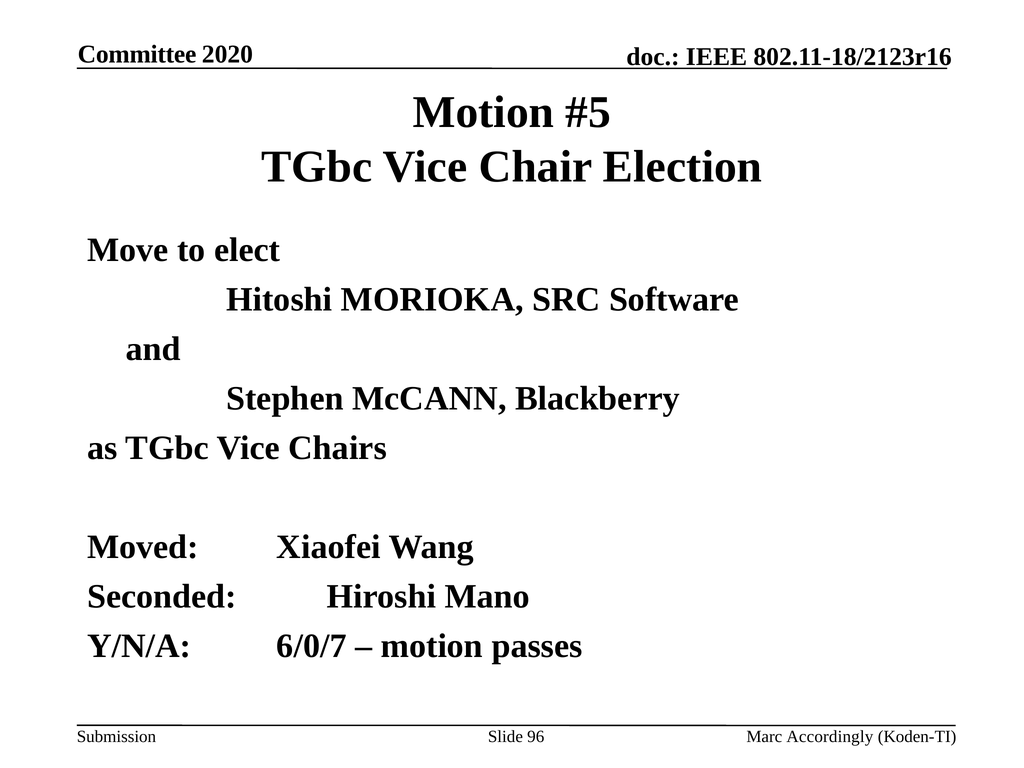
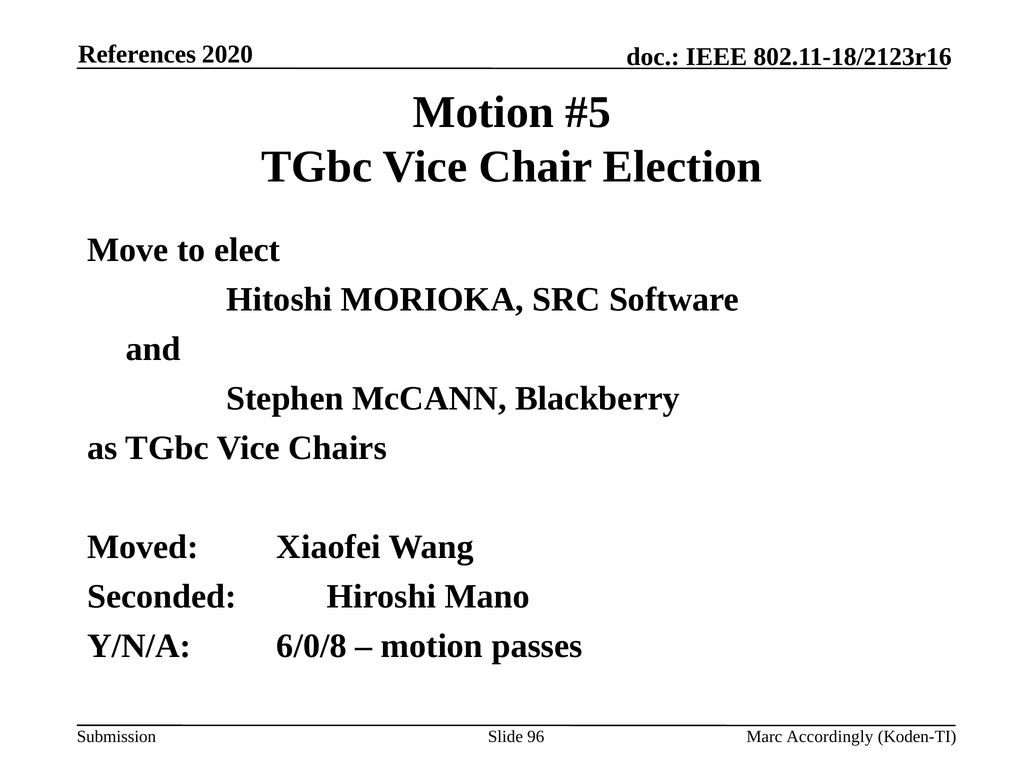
Committee: Committee -> References
6/0/7: 6/0/7 -> 6/0/8
